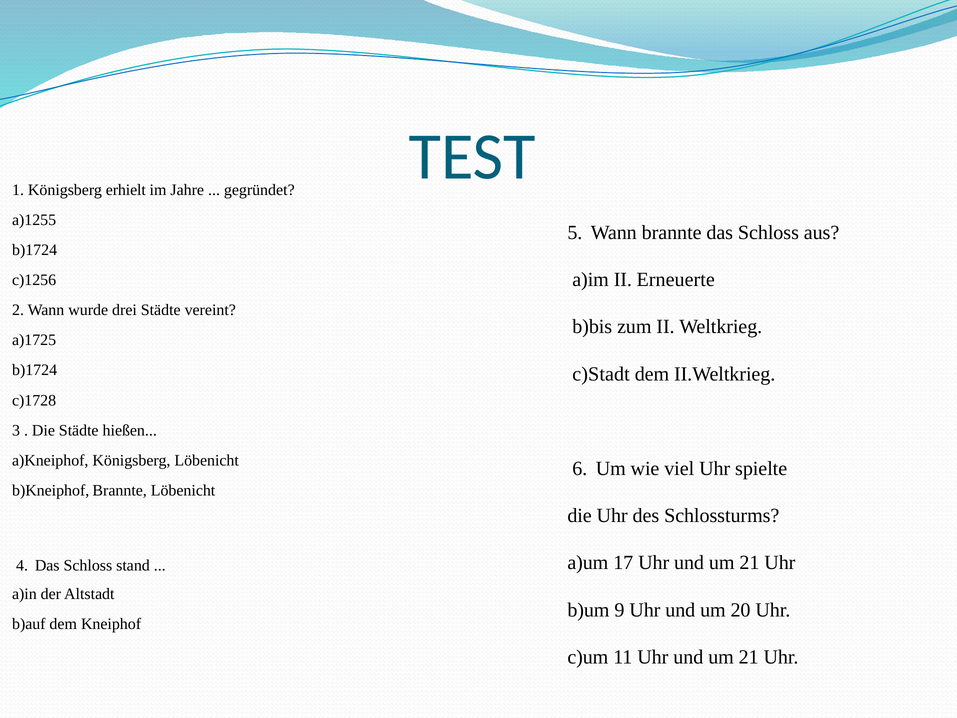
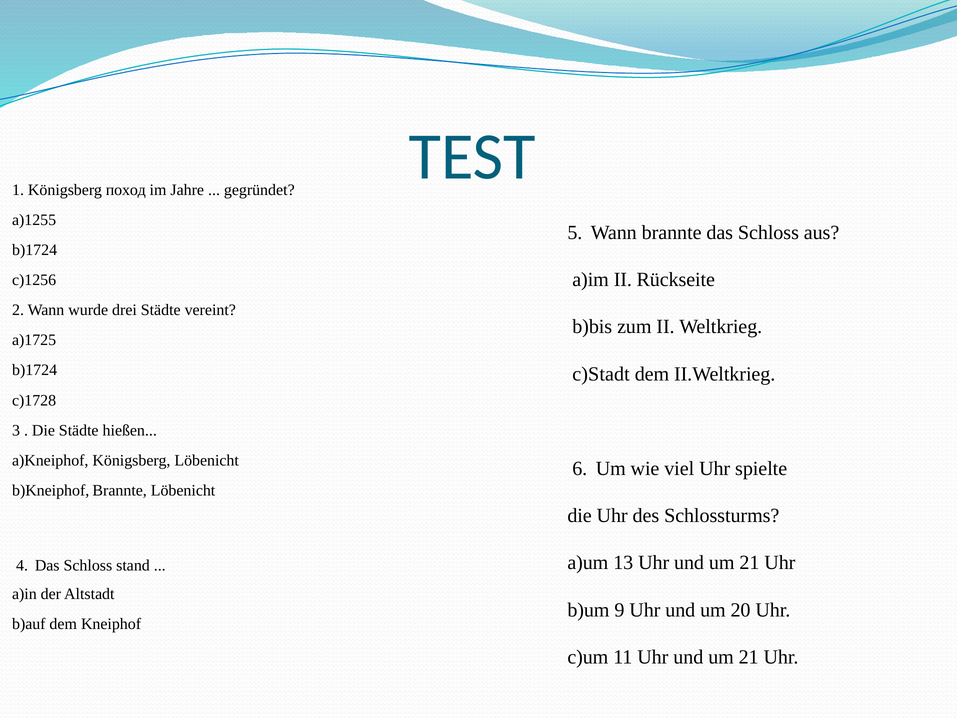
erhielt: erhielt -> поход
Erneuerte: Erneuerte -> Rückseite
17: 17 -> 13
